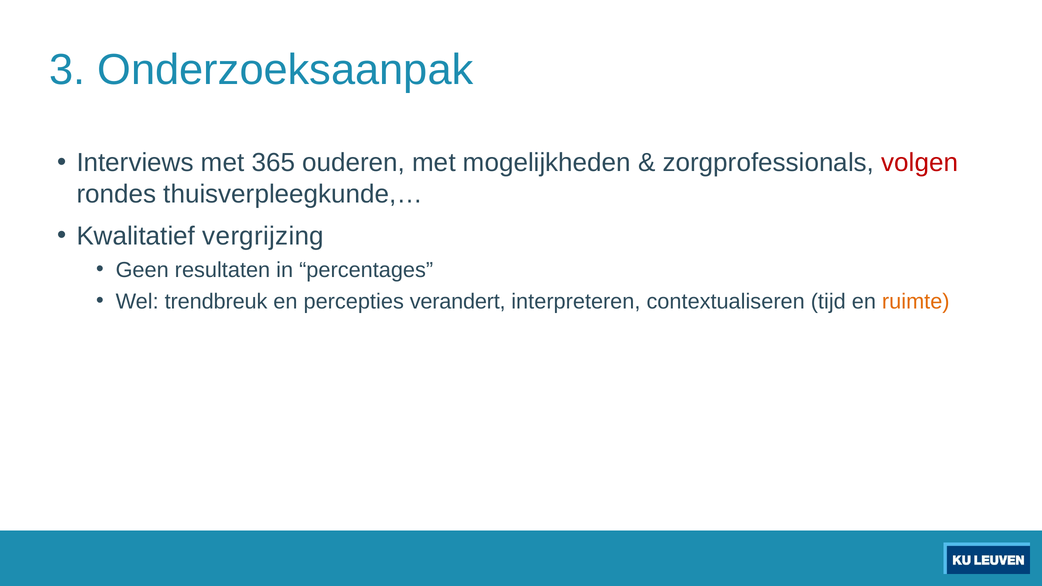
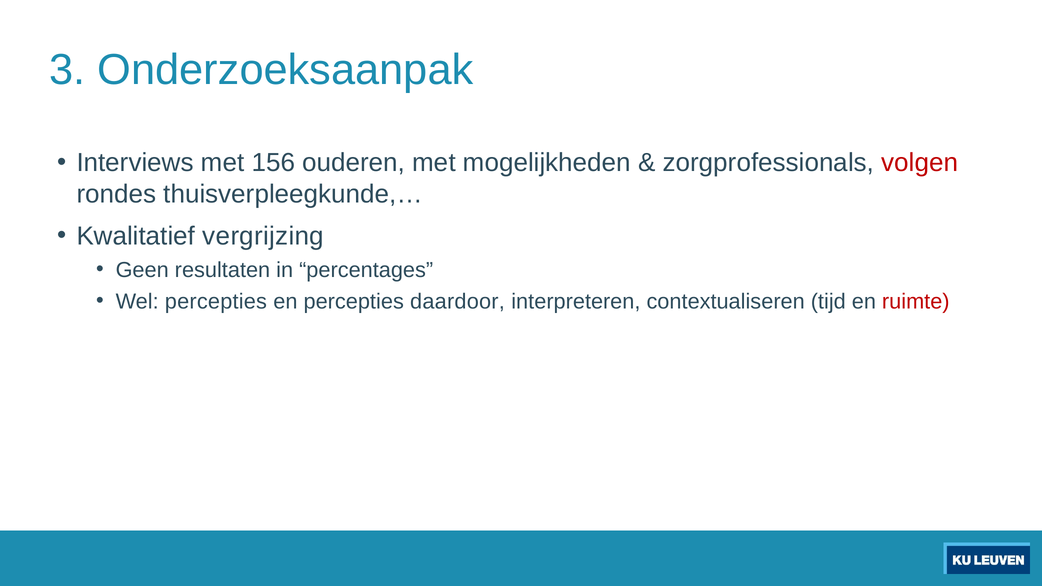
365: 365 -> 156
Wel trendbreuk: trendbreuk -> percepties
verandert: verandert -> daardoor
ruimte colour: orange -> red
